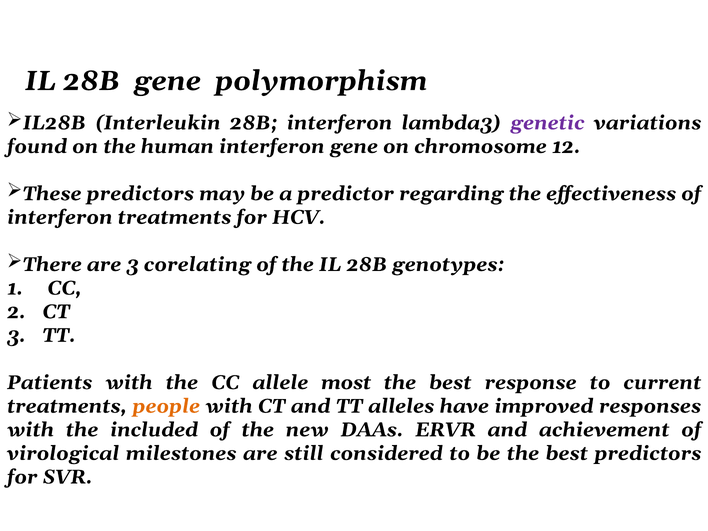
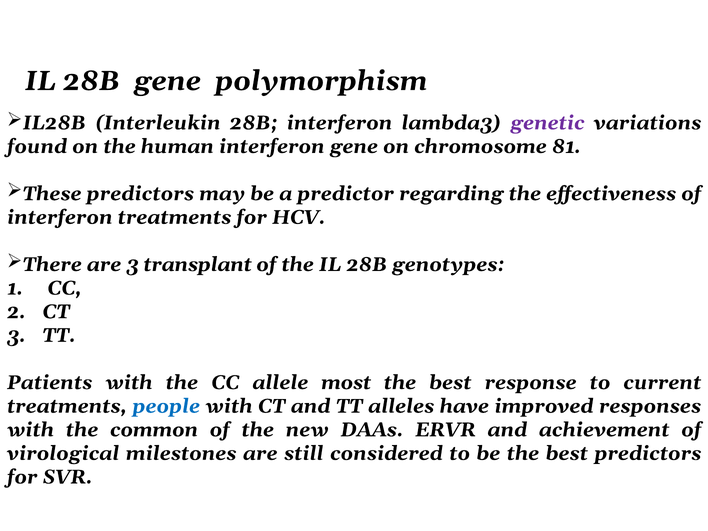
12: 12 -> 81
corelating: corelating -> transplant
people colour: orange -> blue
included: included -> common
